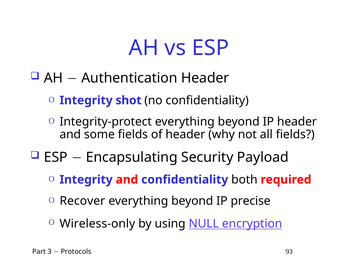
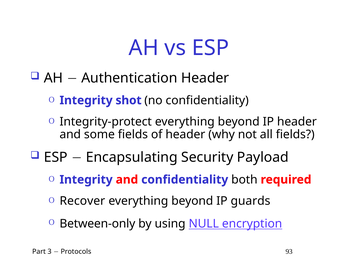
precise: precise -> guards
Wireless-only: Wireless-only -> Between-only
